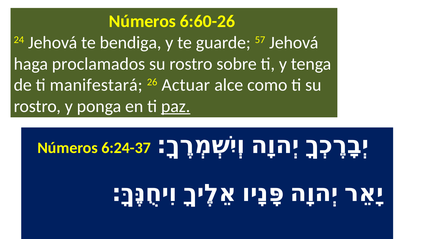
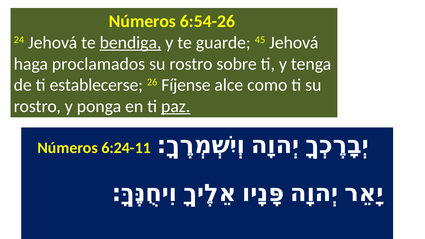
6:60-26: 6:60-26 -> 6:54-26
bendiga underline: none -> present
57: 57 -> 45
manifestará: manifestará -> establecerse
Actuar: Actuar -> Fíjense
6:24-37: 6:24-37 -> 6:24-11
